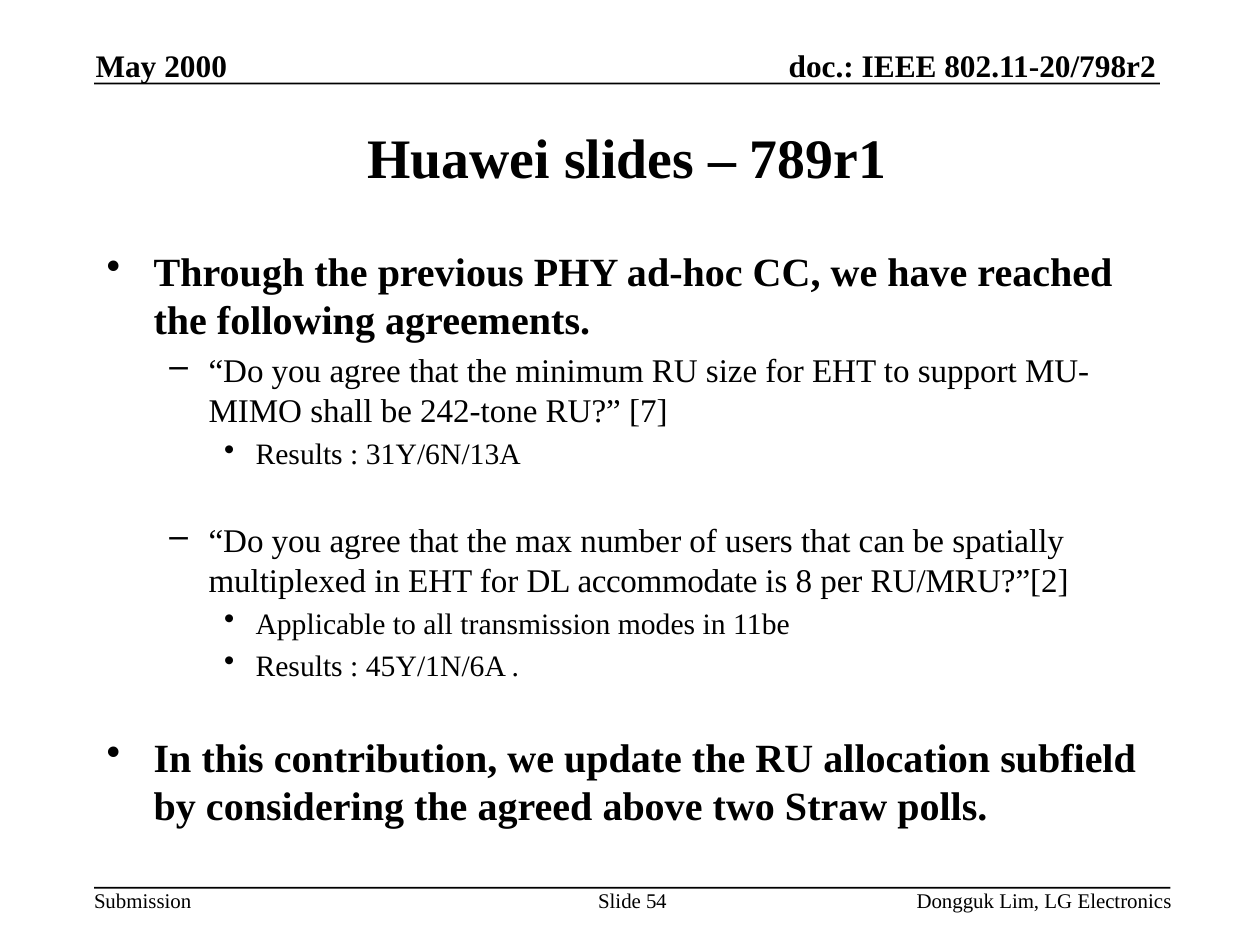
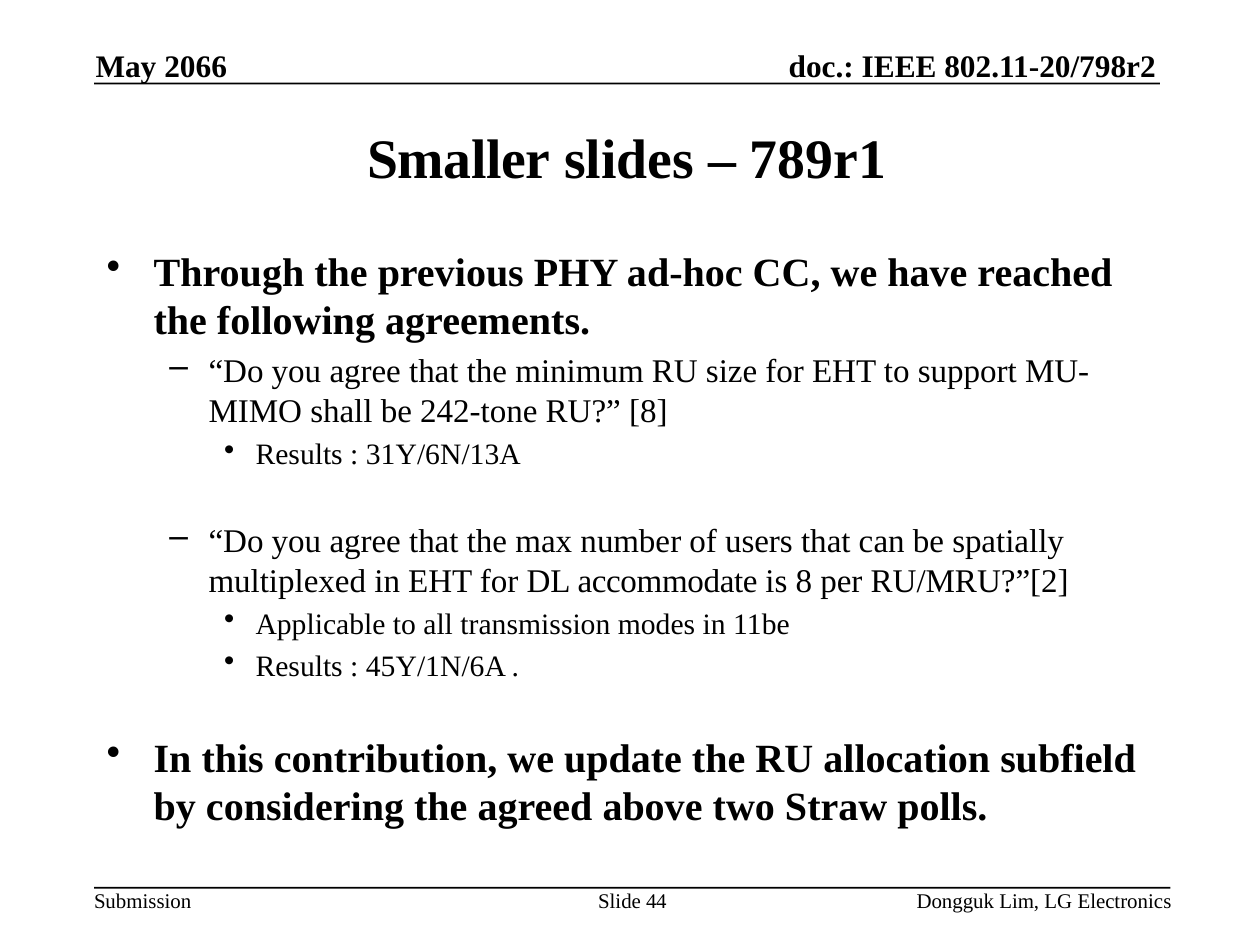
2000: 2000 -> 2066
Huawei: Huawei -> Smaller
RU 7: 7 -> 8
54: 54 -> 44
